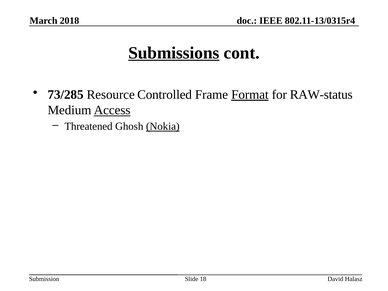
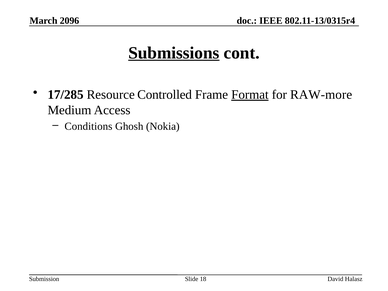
2018: 2018 -> 2096
73/285: 73/285 -> 17/285
RAW-status: RAW-status -> RAW-more
Access underline: present -> none
Threatened: Threatened -> Conditions
Nokia underline: present -> none
